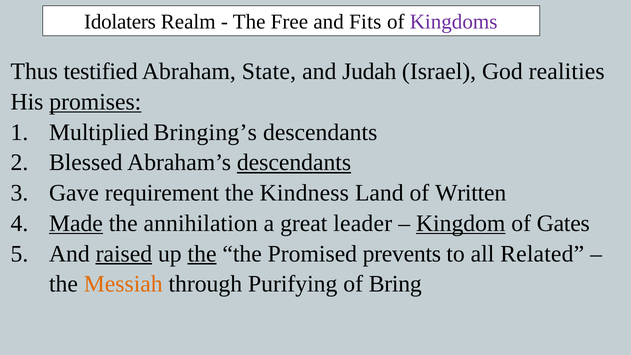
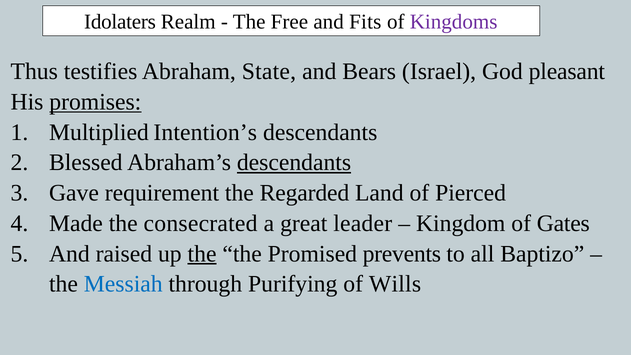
testified: testified -> testifies
Judah: Judah -> Bears
realities: realities -> pleasant
Bringing’s: Bringing’s -> Intention’s
Kindness: Kindness -> Regarded
Written: Written -> Pierced
Made underline: present -> none
annihilation: annihilation -> consecrated
Kingdom underline: present -> none
raised underline: present -> none
Related: Related -> Baptizo
Messiah colour: orange -> blue
Bring: Bring -> Wills
